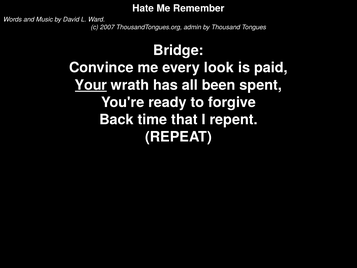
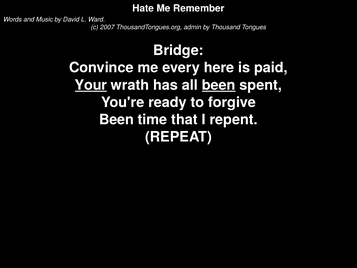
look: look -> here
been at (219, 85) underline: none -> present
Back at (116, 119): Back -> Been
